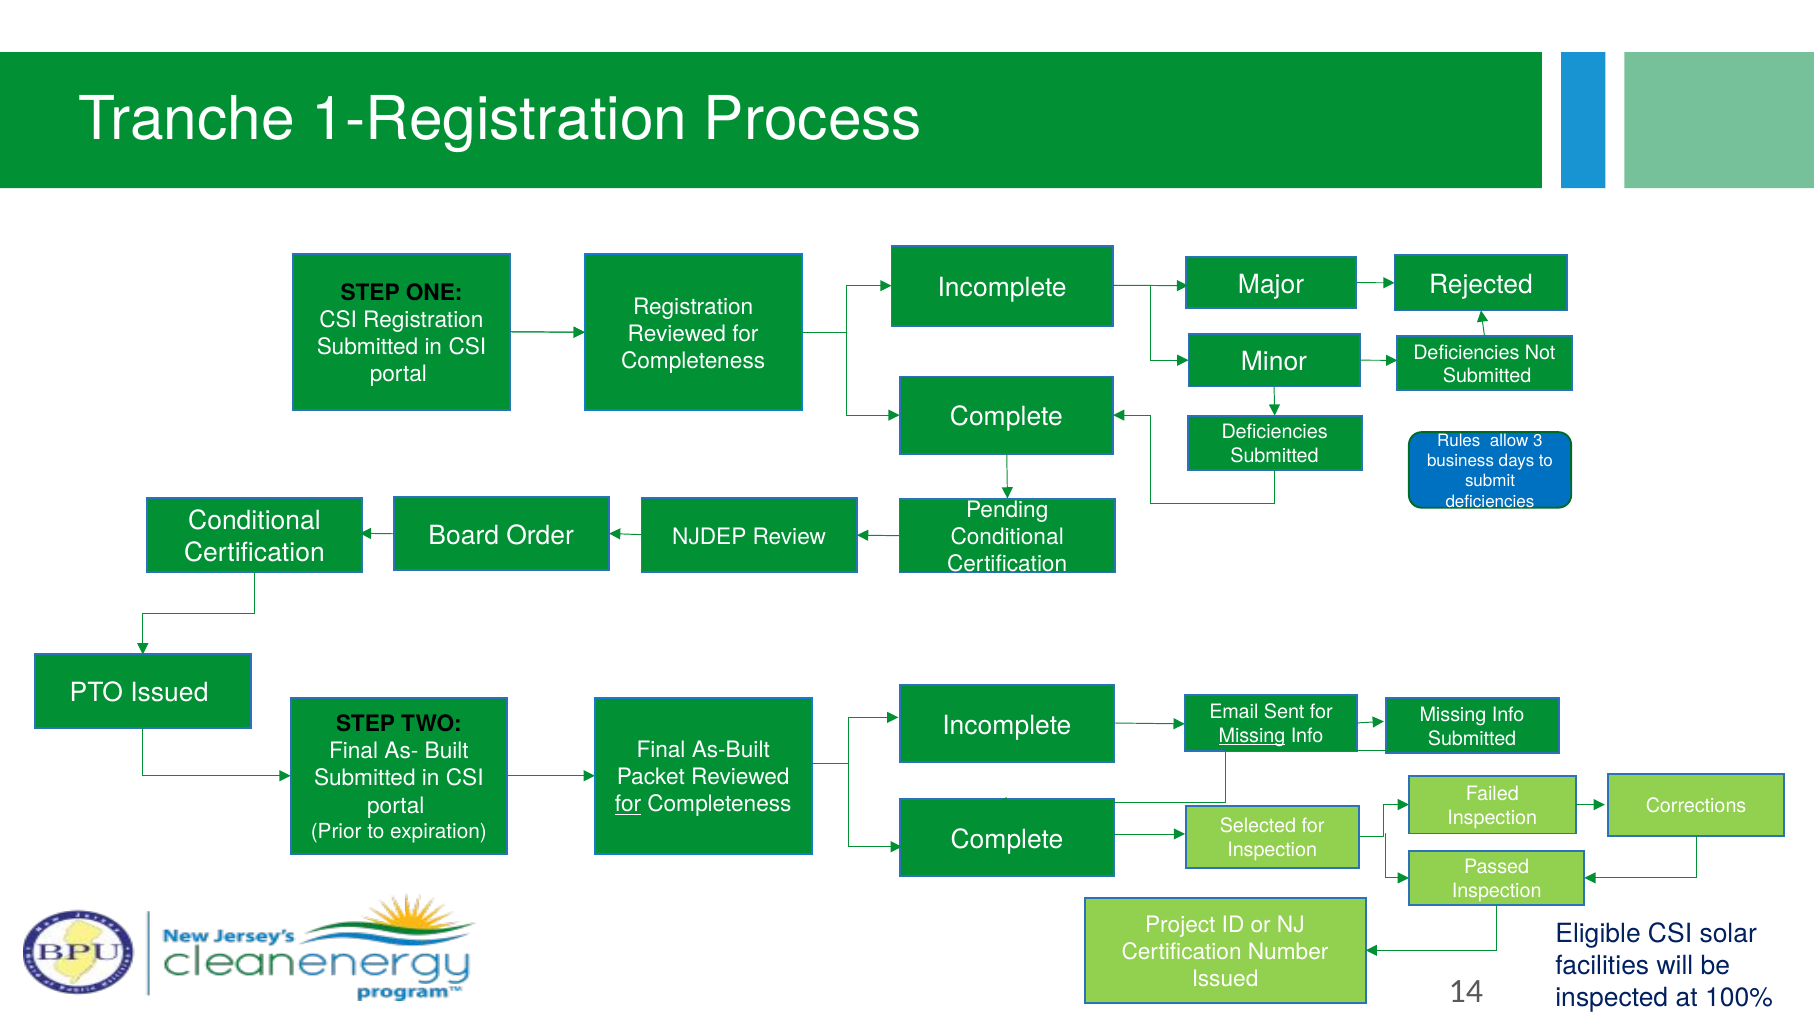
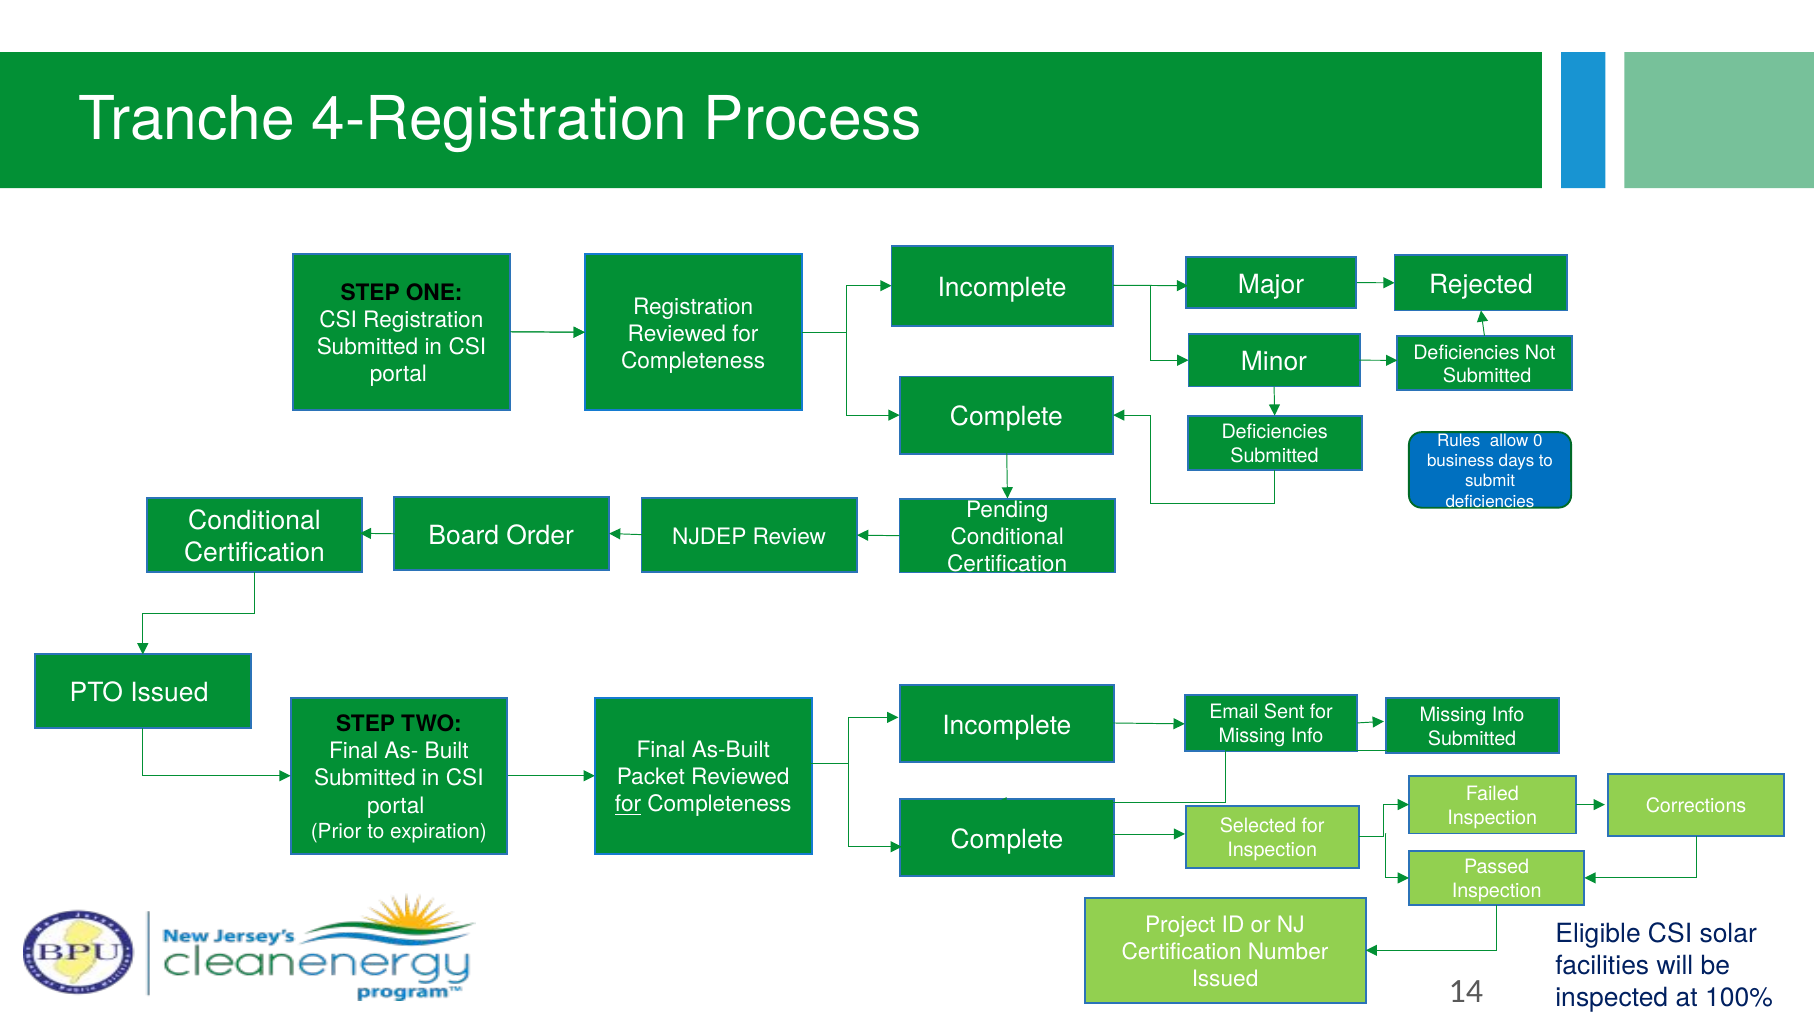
1-Registration: 1-Registration -> 4-Registration
3: 3 -> 0
Missing at (1252, 736) underline: present -> none
